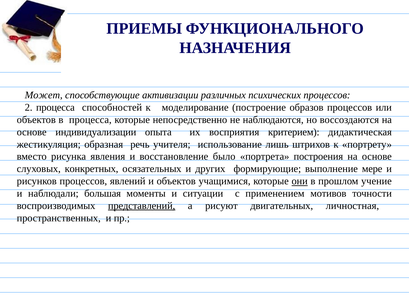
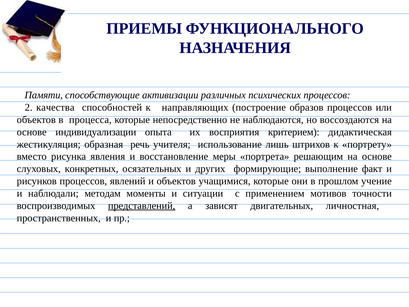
Может: Может -> Памяти
2 процесса: процесса -> качества
моделирование: моделирование -> направляющих
было: было -> меры
построения: построения -> решающим
мере: мере -> факт
они underline: present -> none
большая: большая -> методам
рисуют: рисуют -> зависят
